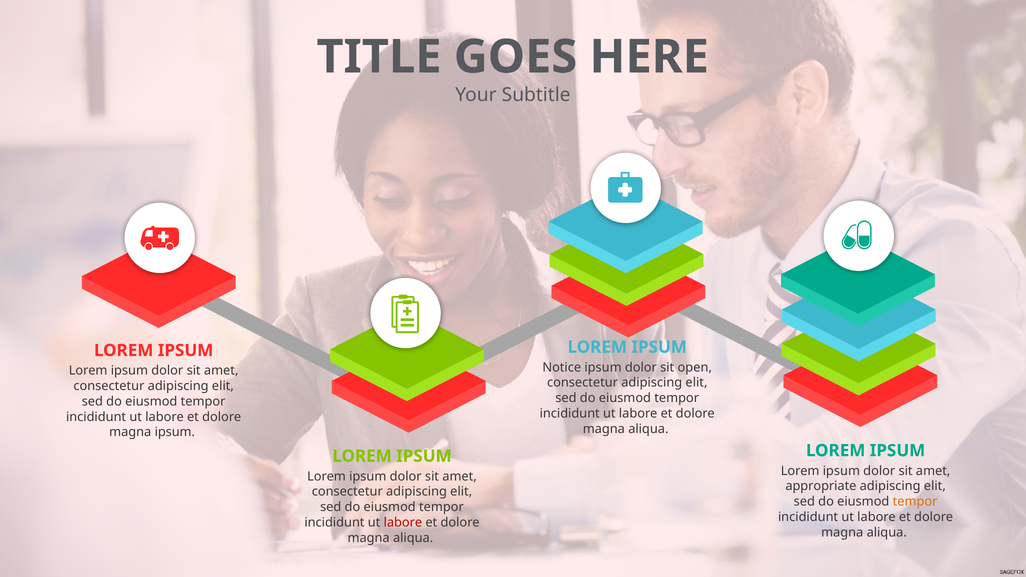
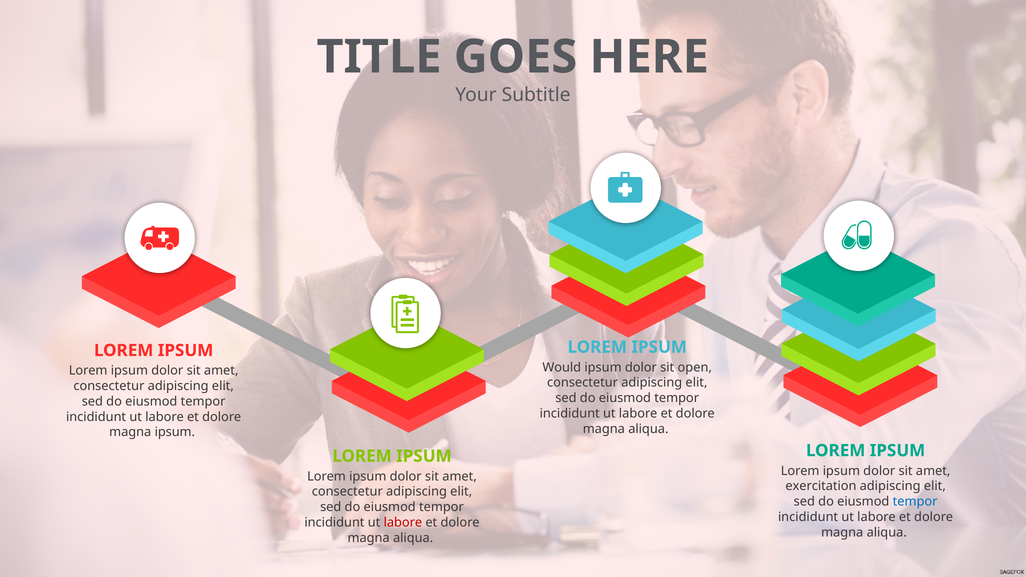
Notice: Notice -> Would
appropriate: appropriate -> exercitation
tempor at (915, 502) colour: orange -> blue
